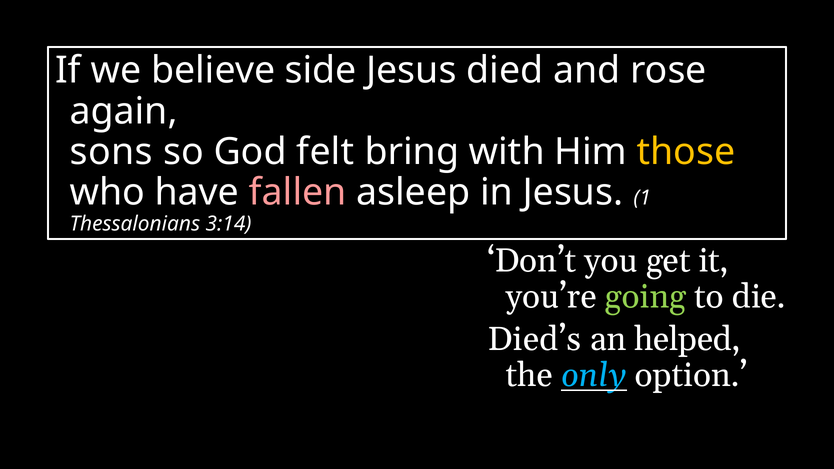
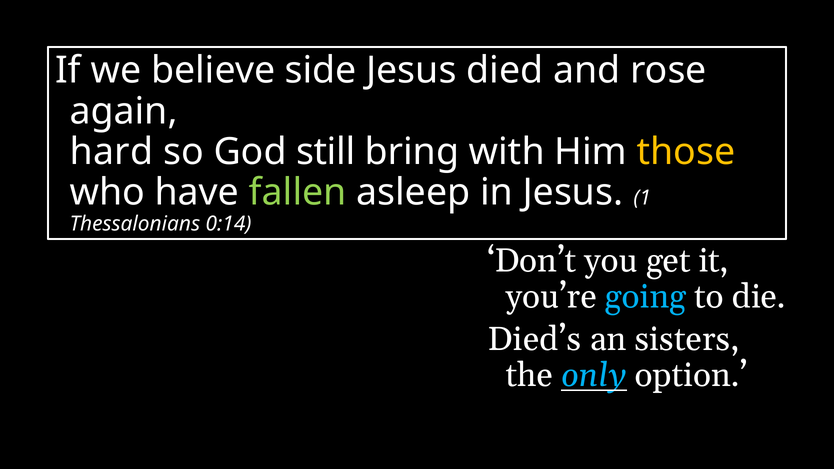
sons: sons -> hard
felt: felt -> still
fallen colour: pink -> light green
3:14: 3:14 -> 0:14
going colour: light green -> light blue
helped: helped -> sisters
